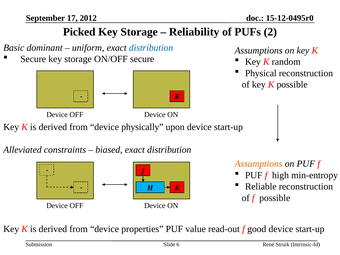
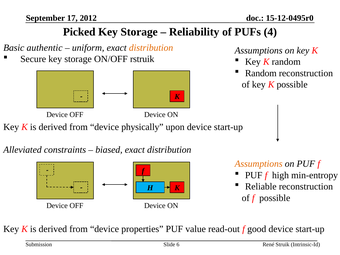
2: 2 -> 4
dominant: dominant -> authentic
distribution at (151, 48) colour: blue -> orange
ON/OFF secure: secure -> rstruik
Physical at (261, 73): Physical -> Random
